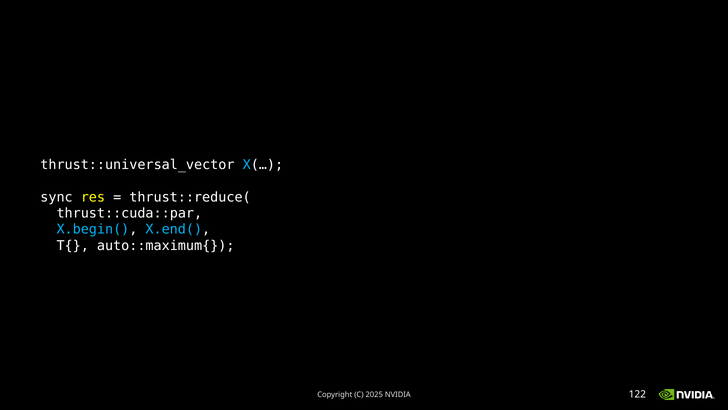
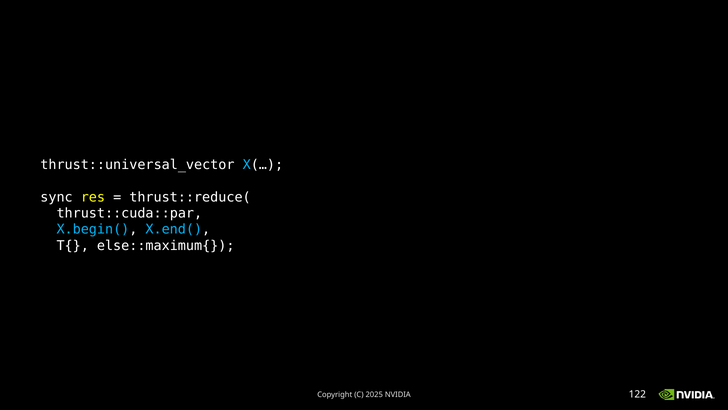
auto::maximum{: auto::maximum{ -> else::maximum{
